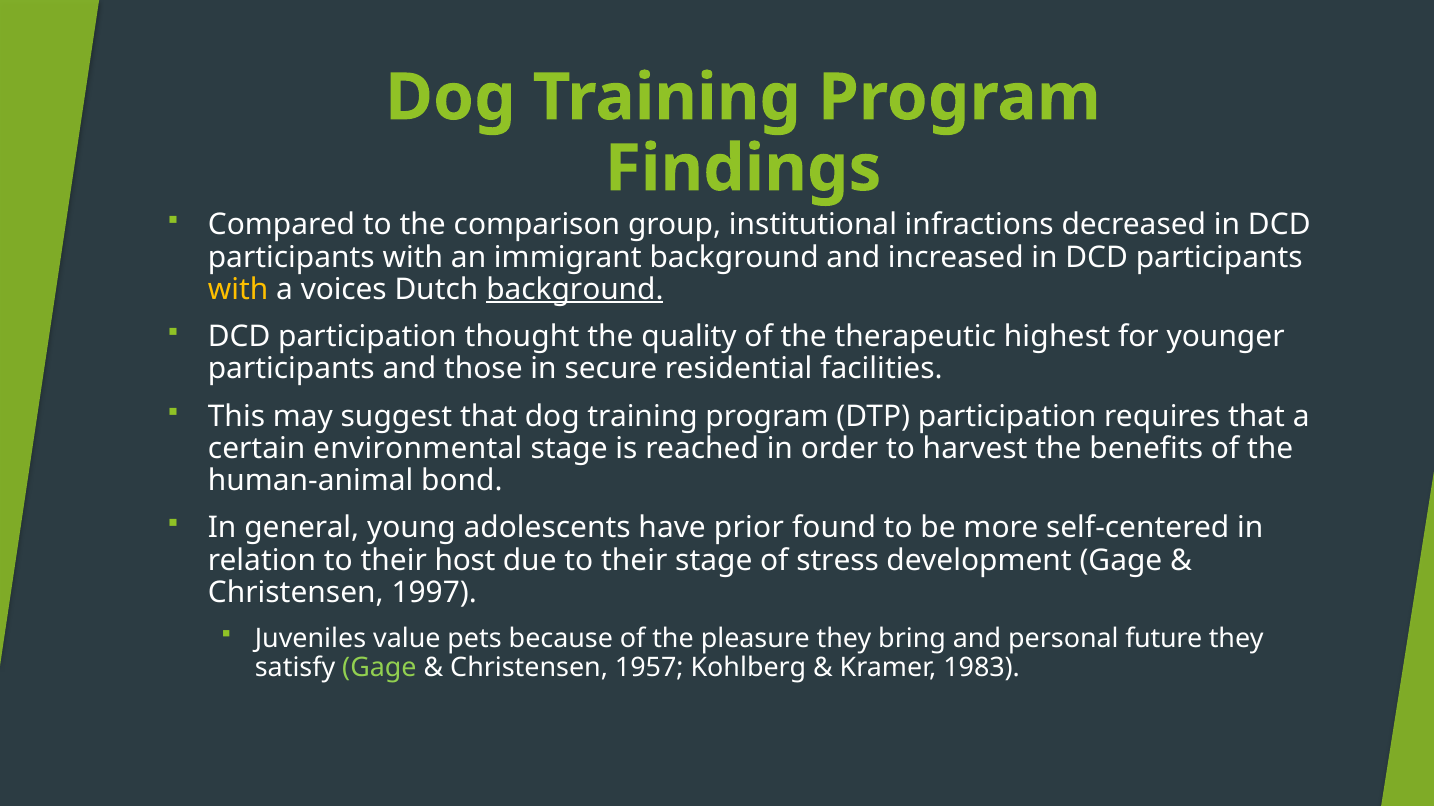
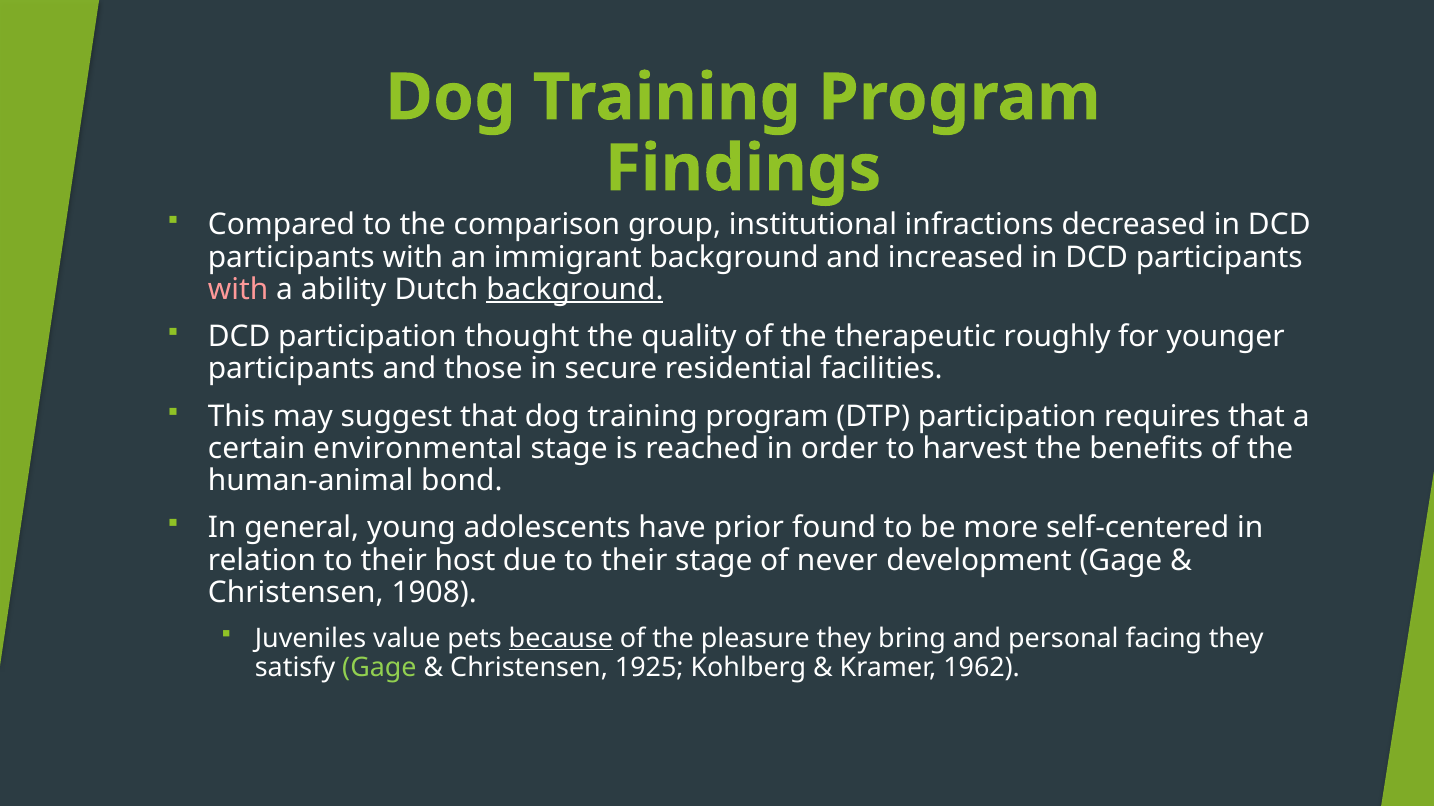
with at (238, 290) colour: yellow -> pink
voices: voices -> ability
highest: highest -> roughly
stress: stress -> never
1997: 1997 -> 1908
because underline: none -> present
future: future -> facing
1957: 1957 -> 1925
1983: 1983 -> 1962
